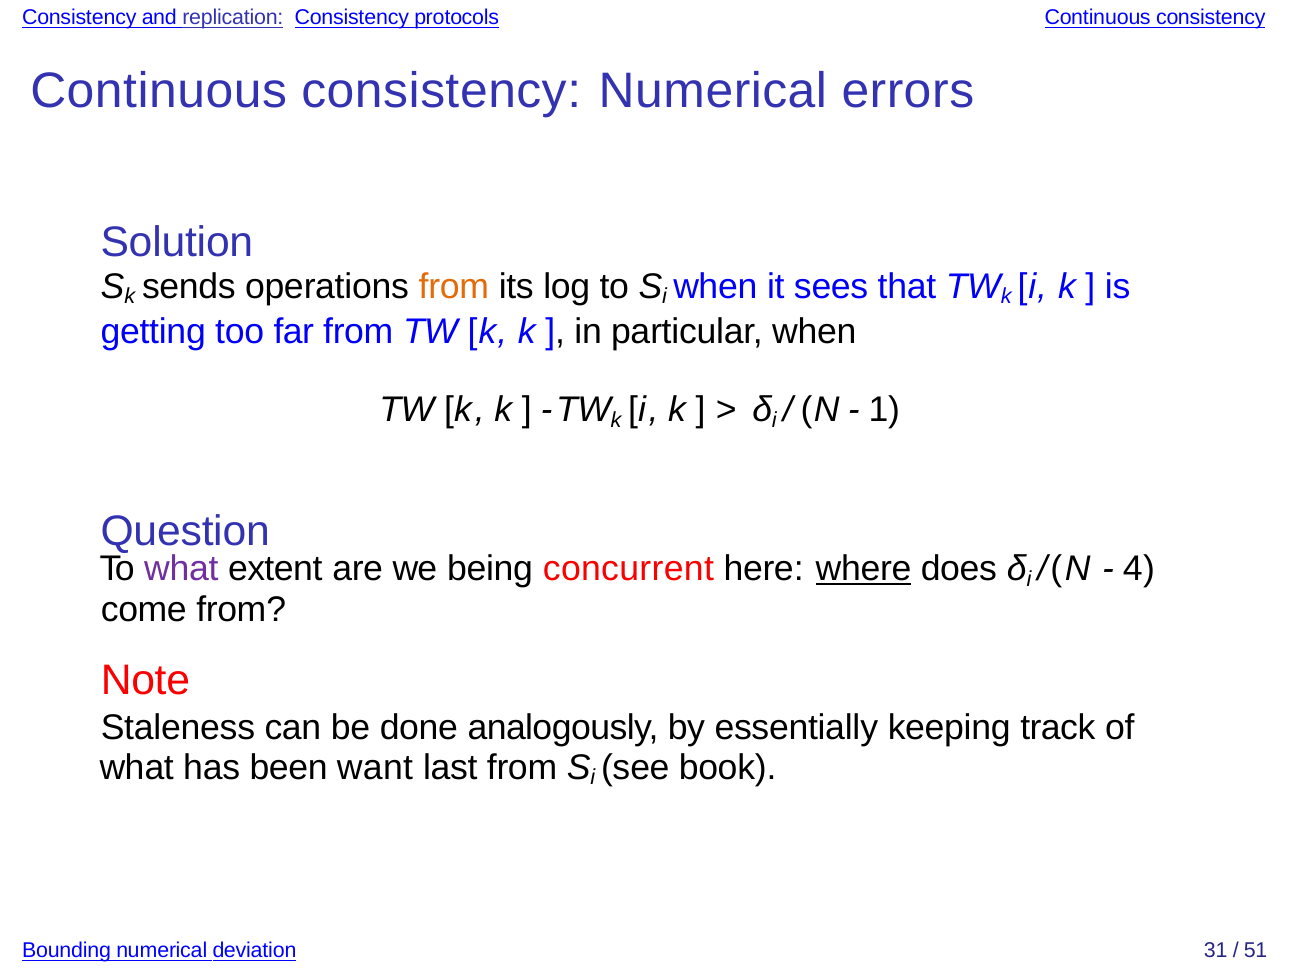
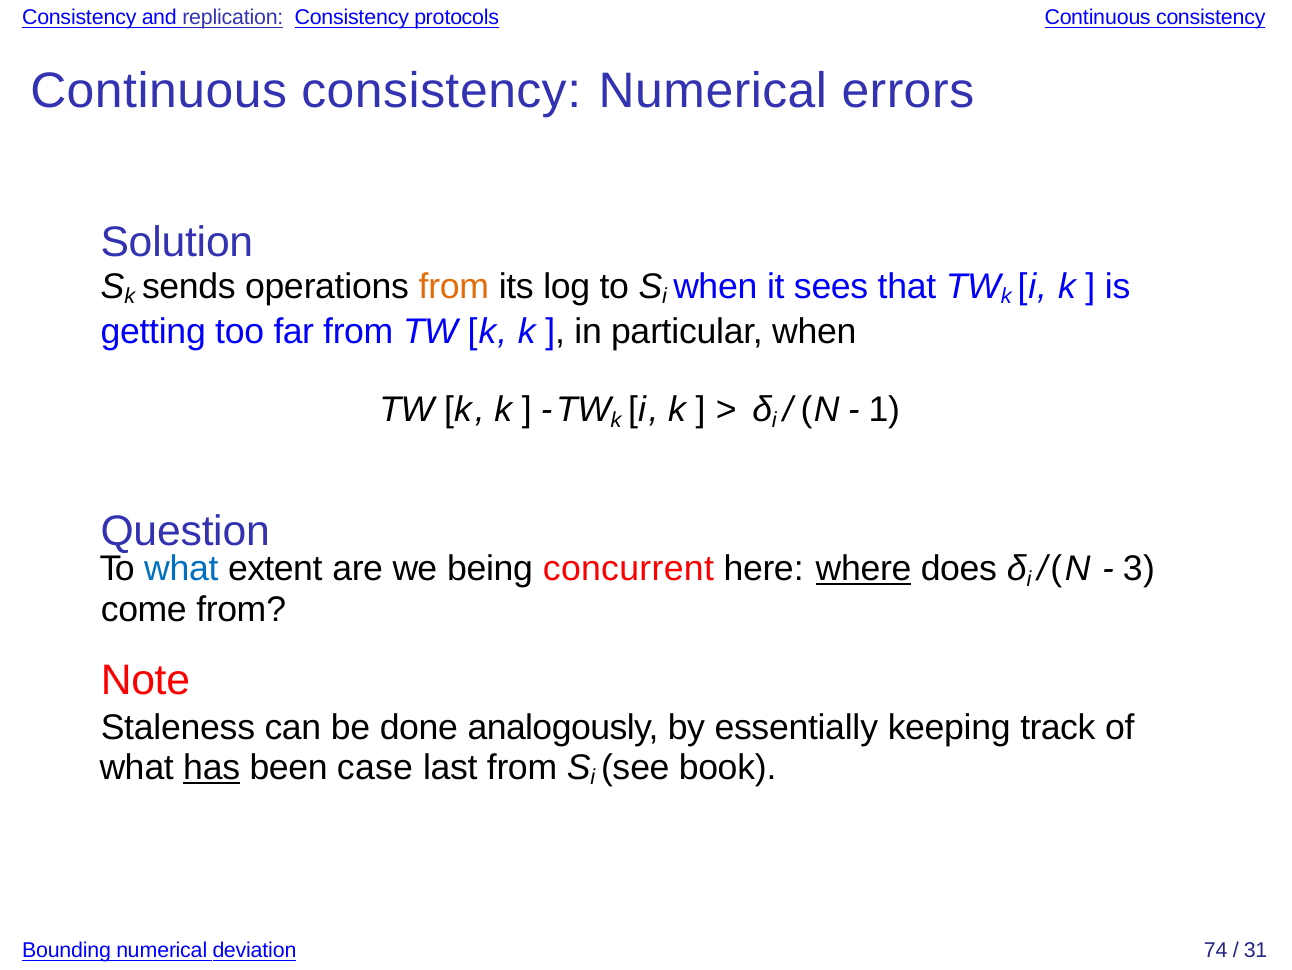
what at (181, 569) colour: purple -> blue
4: 4 -> 3
has underline: none -> present
want: want -> case
31: 31 -> 74
51: 51 -> 31
